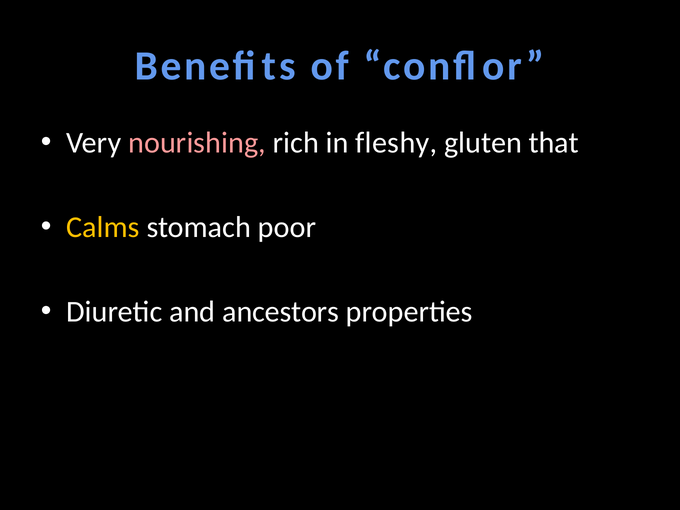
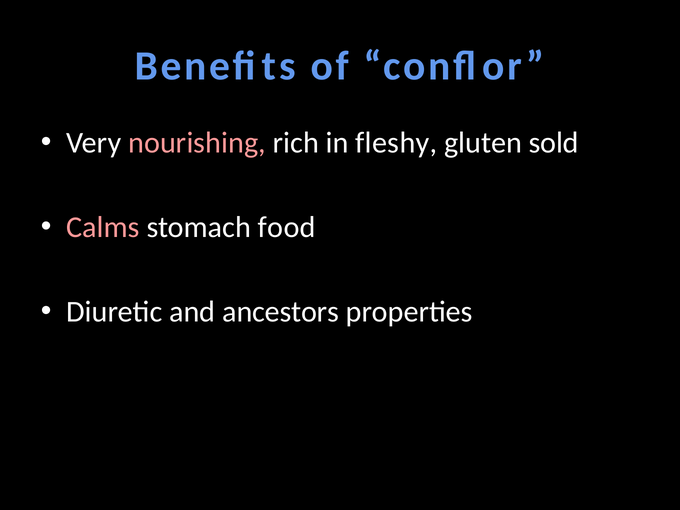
that: that -> sold
Calms colour: yellow -> pink
poor: poor -> food
